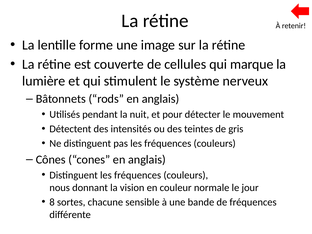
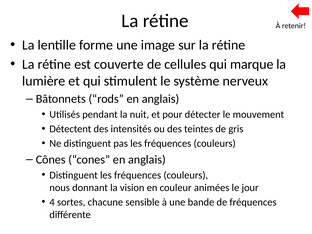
normale: normale -> animées
8: 8 -> 4
